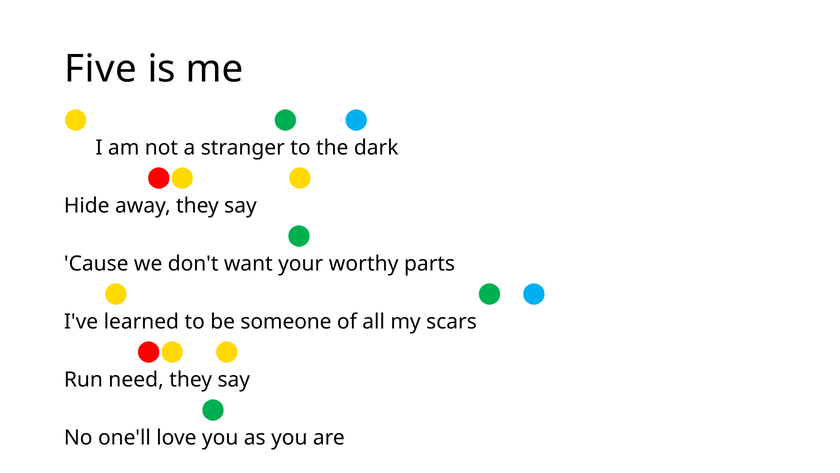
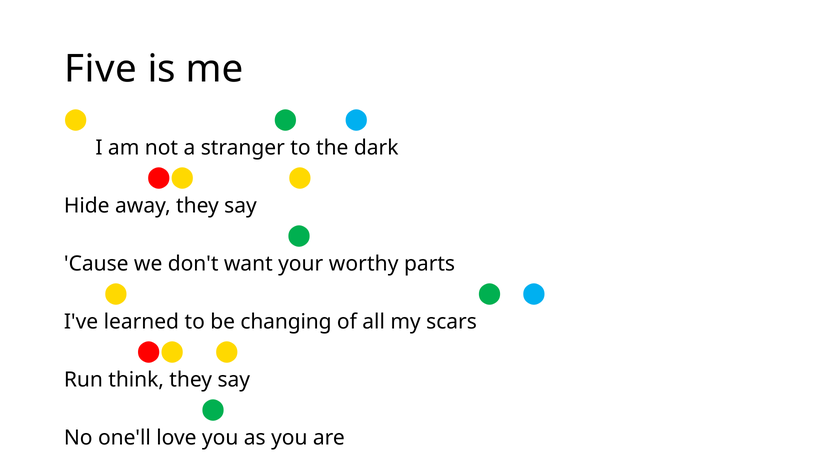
someone: someone -> changing
need: need -> think
